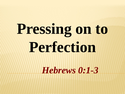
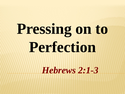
0:1-3: 0:1-3 -> 2:1-3
